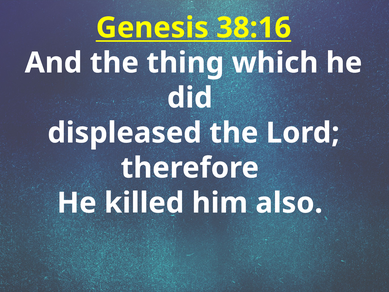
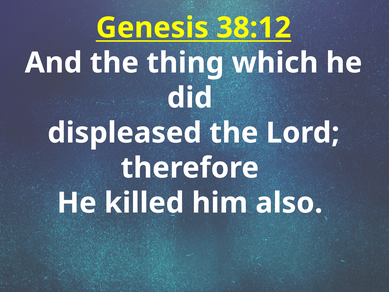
38:16: 38:16 -> 38:12
